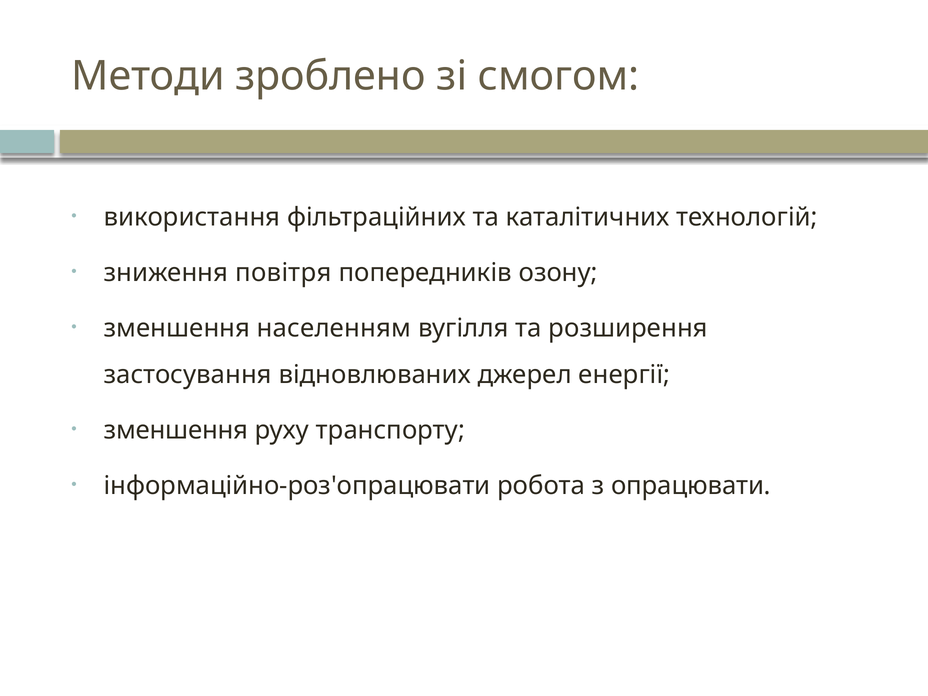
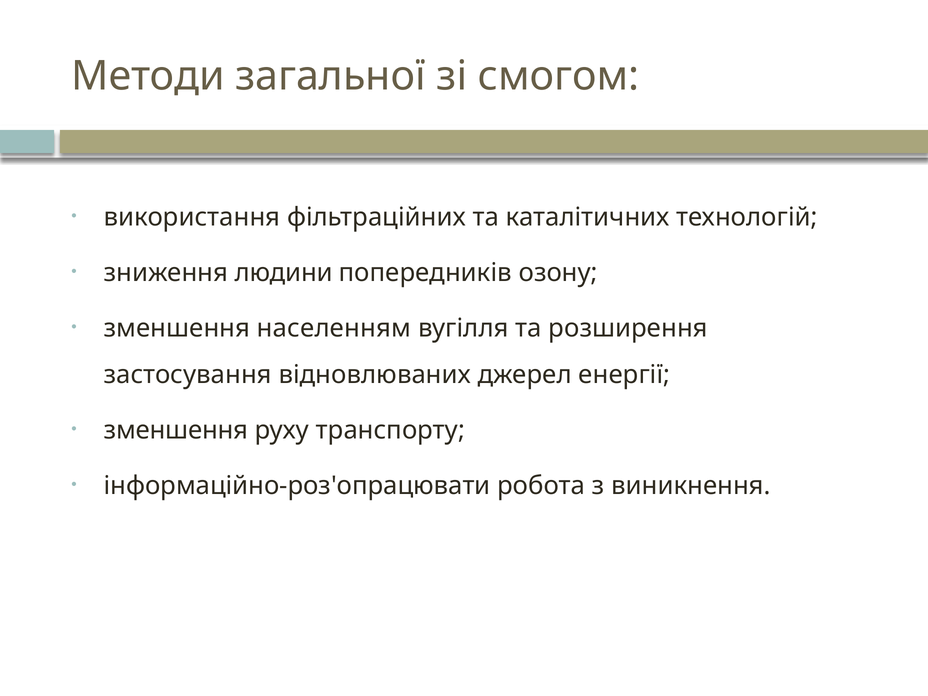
зроблено: зроблено -> загальної
повітря: повітря -> людини
опрацювати: опрацювати -> виникнення
